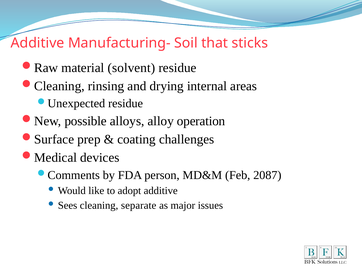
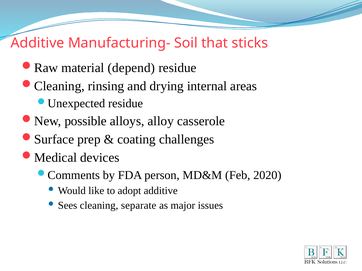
solvent: solvent -> depend
operation: operation -> casserole
2087: 2087 -> 2020
